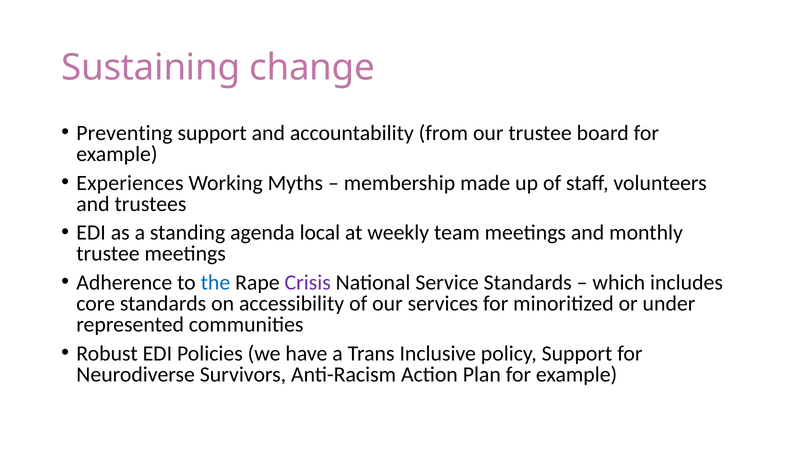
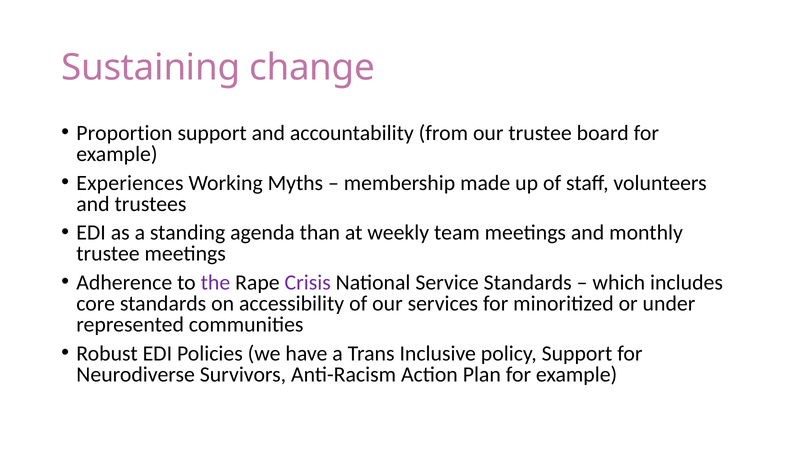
Preventing: Preventing -> Proportion
local: local -> than
the colour: blue -> purple
